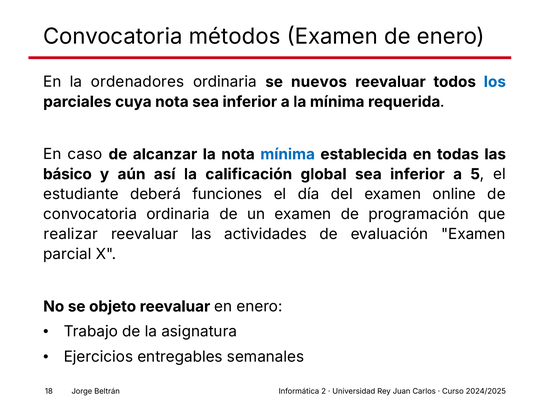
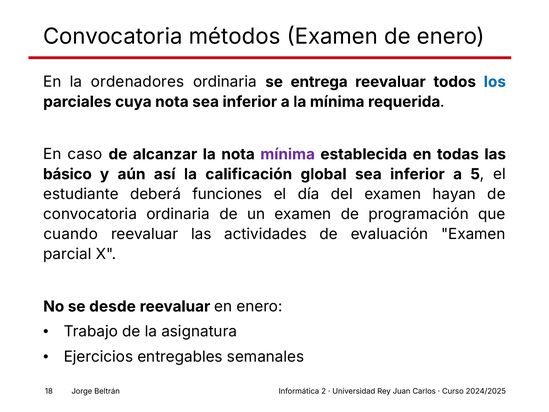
nuevos: nuevos -> entrega
mínima at (288, 154) colour: blue -> purple
online: online -> hayan
realizar: realizar -> cuando
objeto: objeto -> desde
